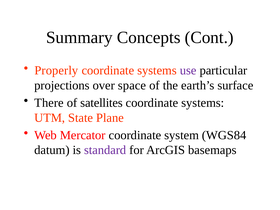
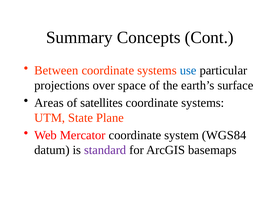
Properly: Properly -> Between
use colour: purple -> blue
There: There -> Areas
